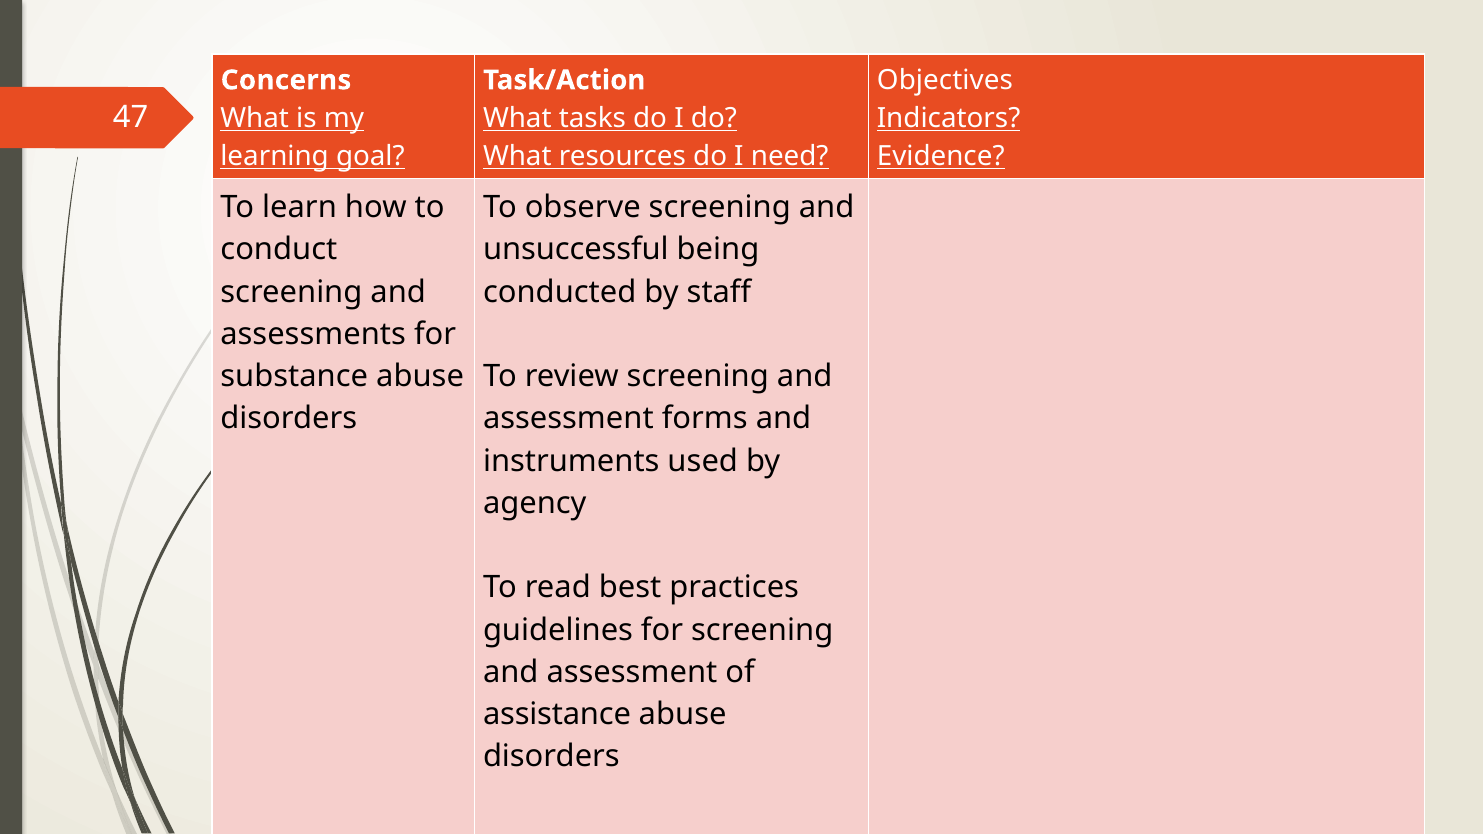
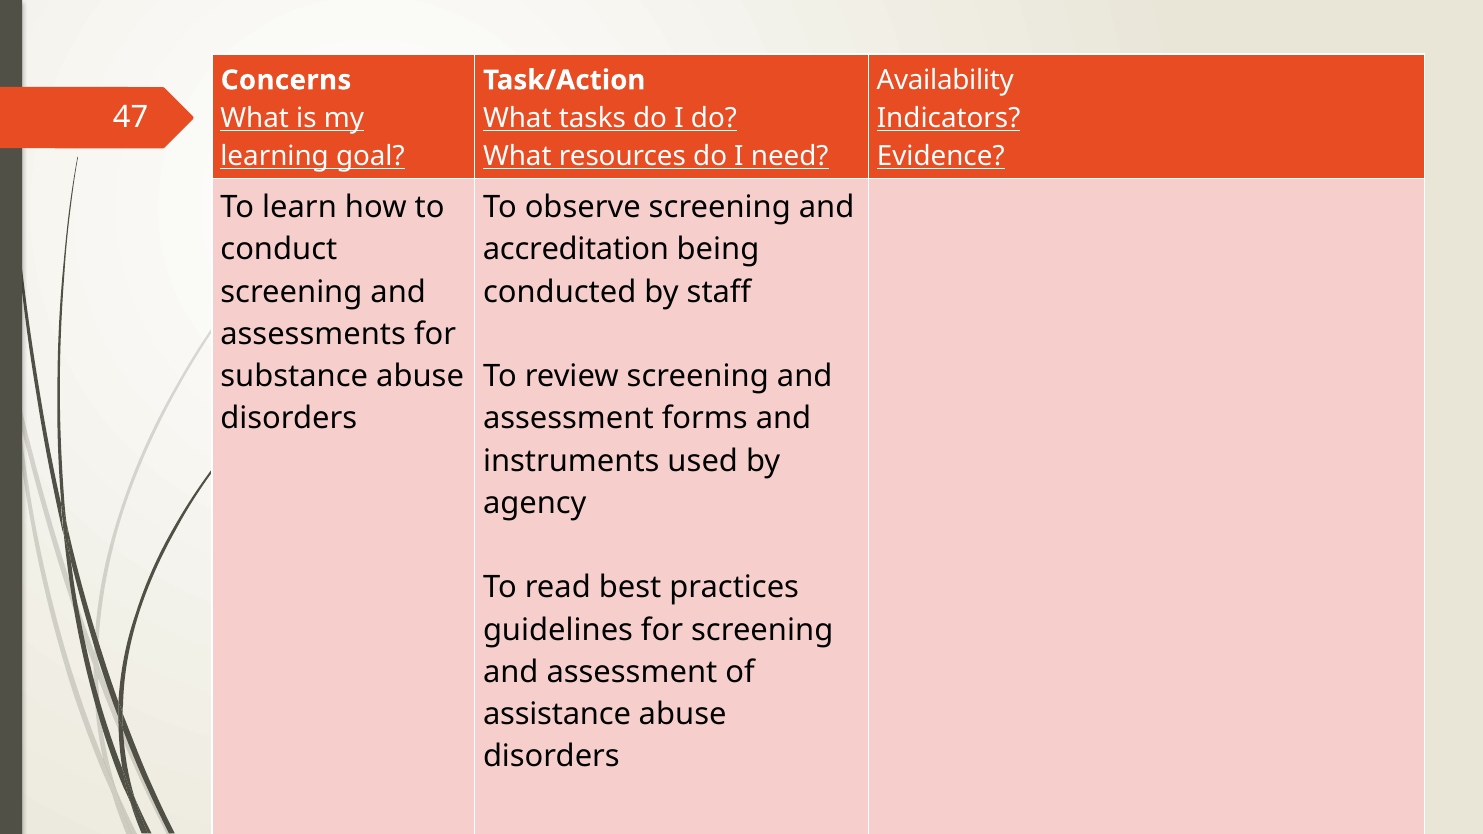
Objectives: Objectives -> Availability
unsuccessful: unsuccessful -> accreditation
